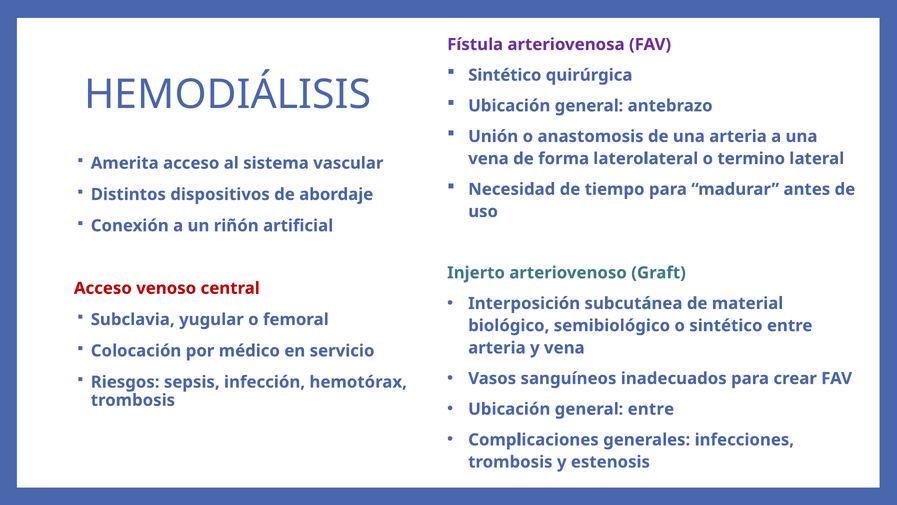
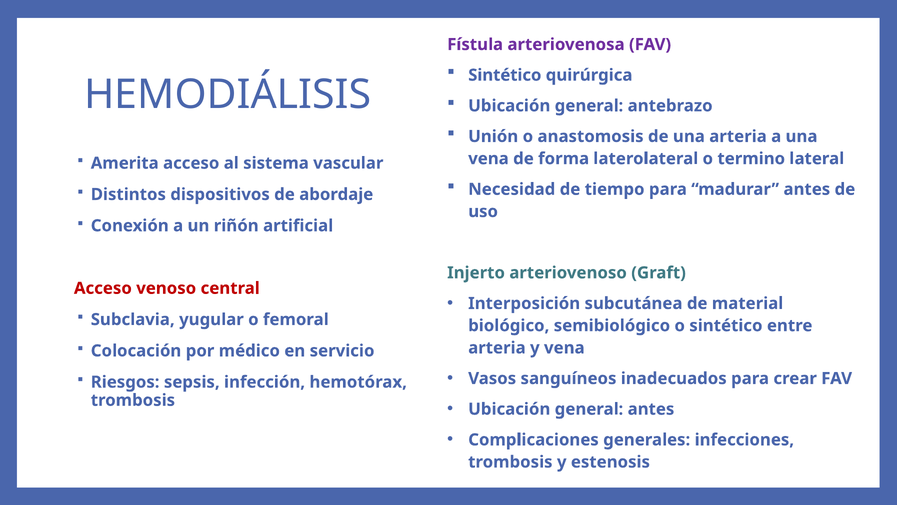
general entre: entre -> antes
